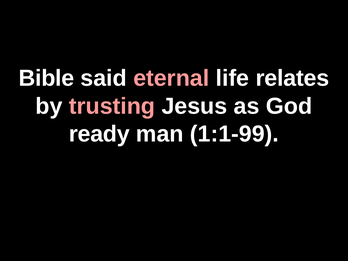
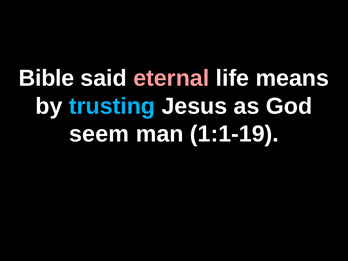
relates: relates -> means
trusting colour: pink -> light blue
ready: ready -> seem
1:1-99: 1:1-99 -> 1:1-19
